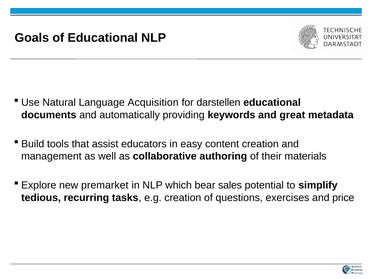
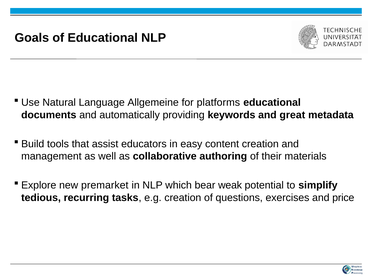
Acquisition: Acquisition -> Allgemeine
darstellen: darstellen -> platforms
sales: sales -> weak
